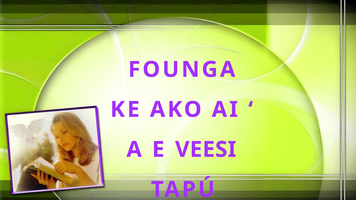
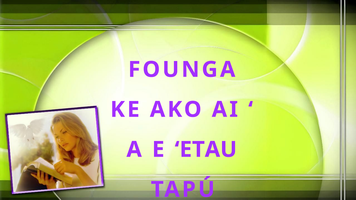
VEESI: VEESI -> ʻETAU
